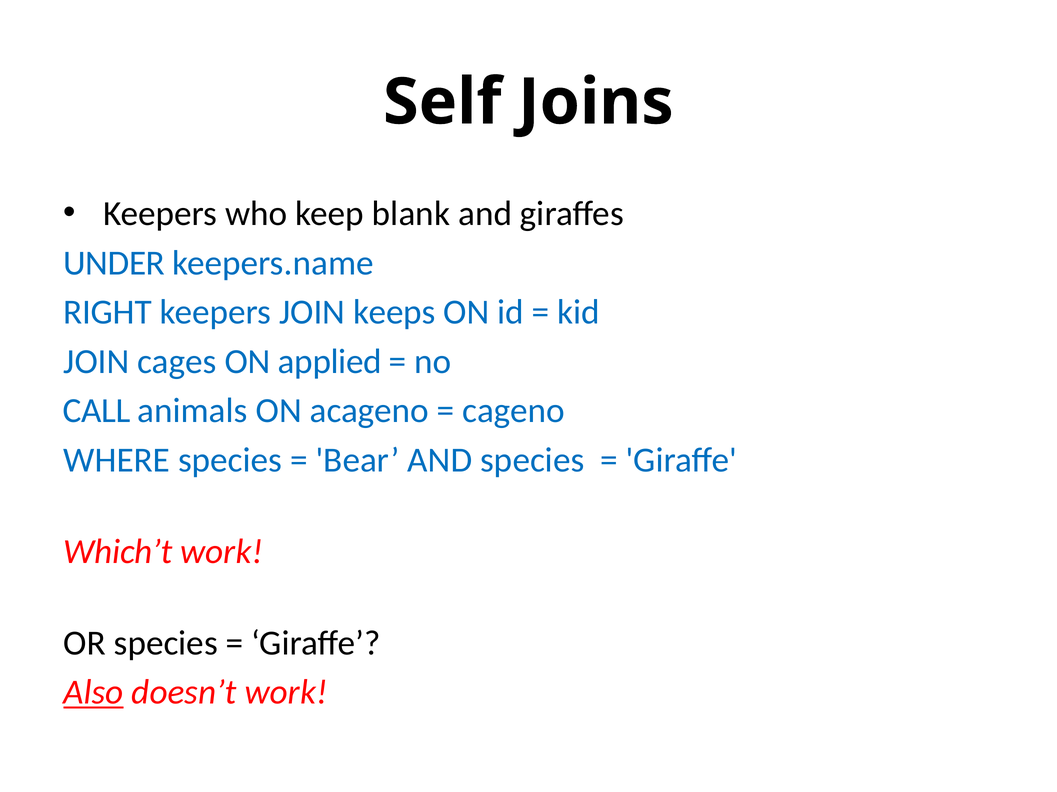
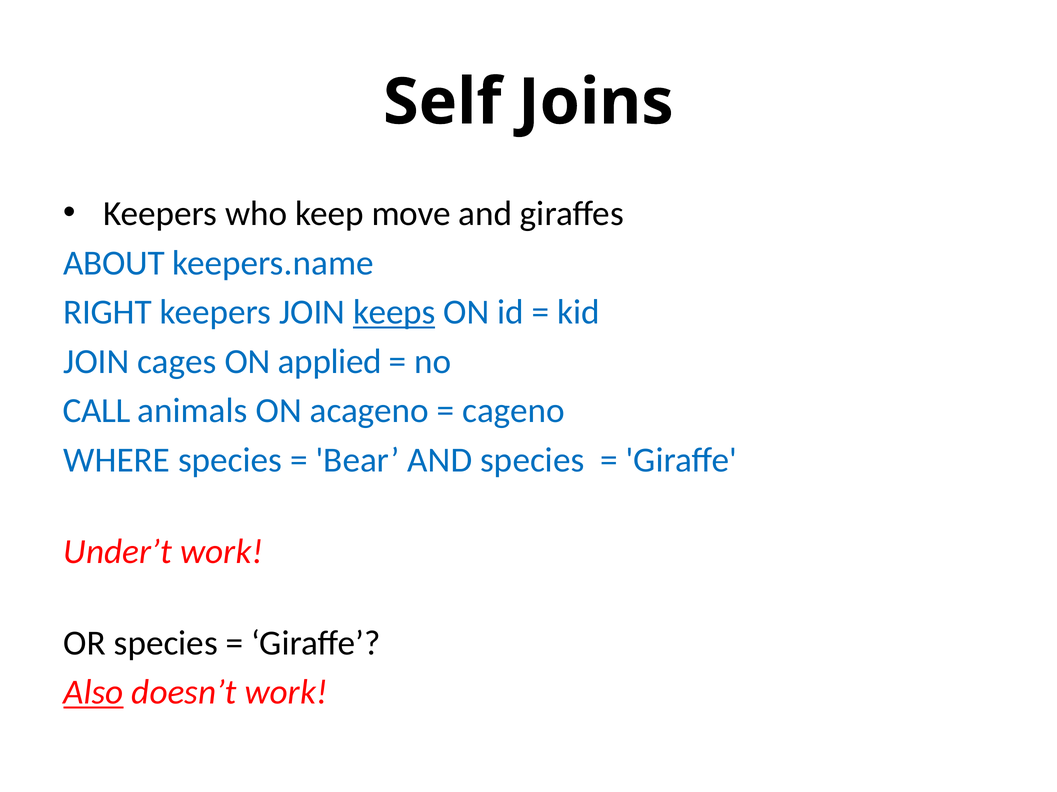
blank: blank -> move
UNDER: UNDER -> ABOUT
keeps underline: none -> present
Which’t: Which’t -> Under’t
